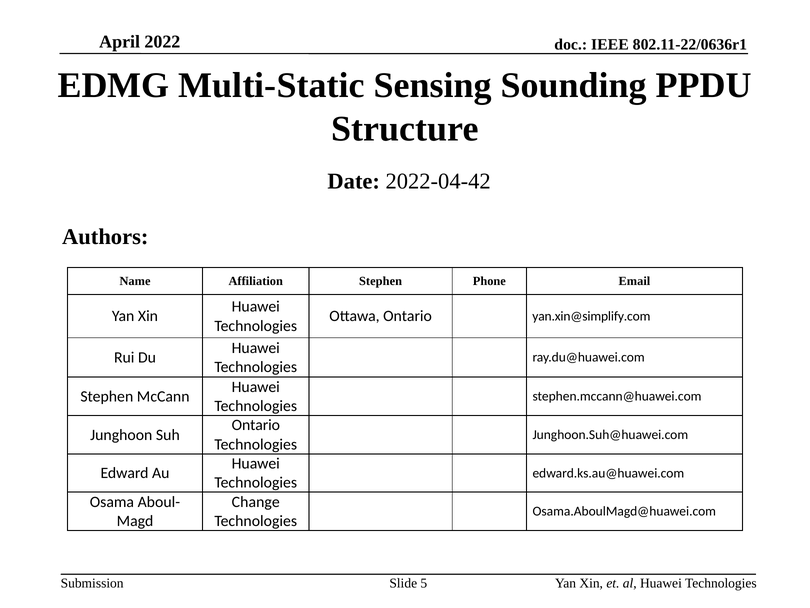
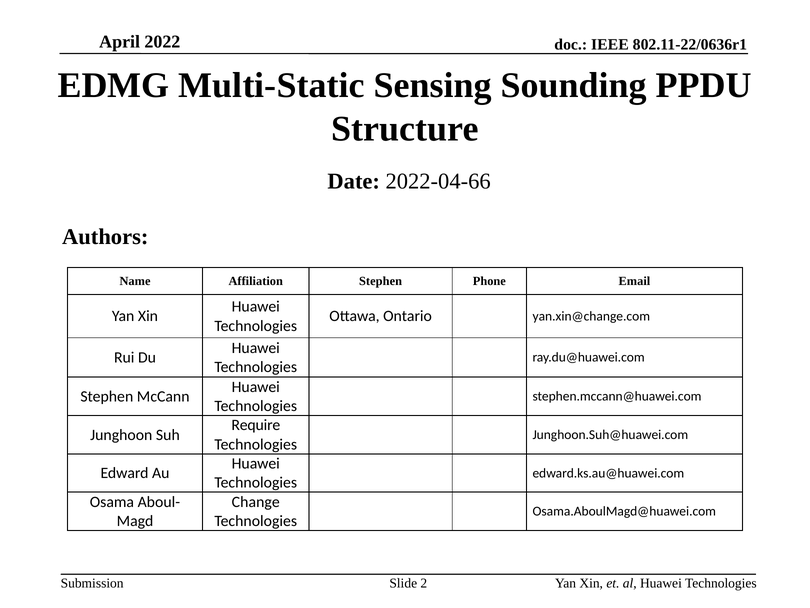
2022-04-42: 2022-04-42 -> 2022-04-66
yan.xin@simplify.com: yan.xin@simplify.com -> yan.xin@change.com
Ontario at (256, 425): Ontario -> Require
5: 5 -> 2
